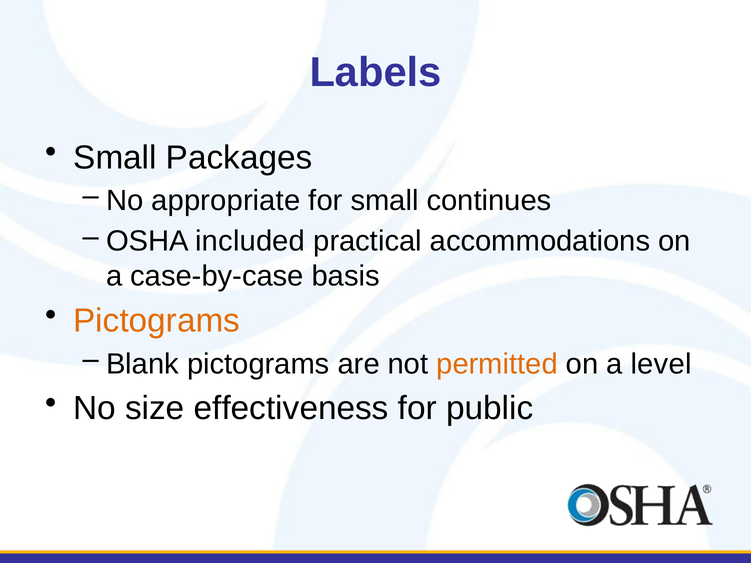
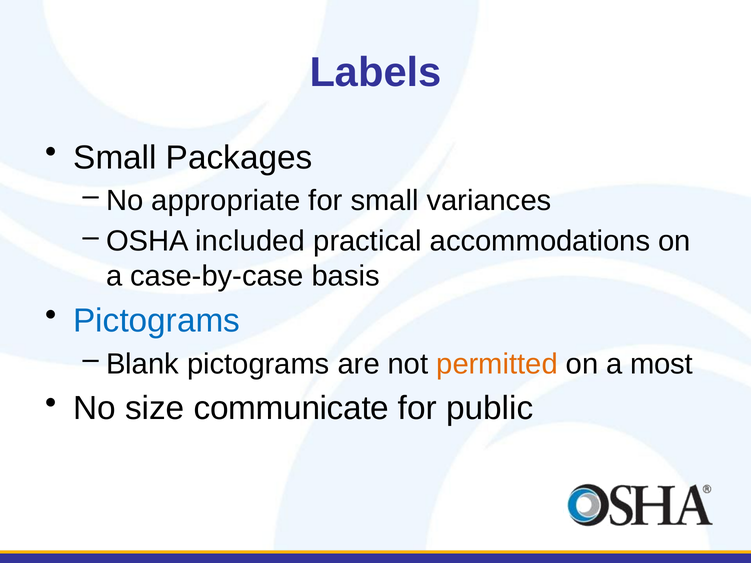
continues: continues -> variances
Pictograms at (157, 321) colour: orange -> blue
level: level -> most
effectiveness: effectiveness -> communicate
